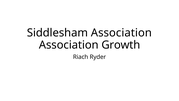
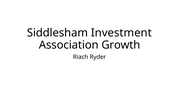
Siddlesham Association: Association -> Investment
